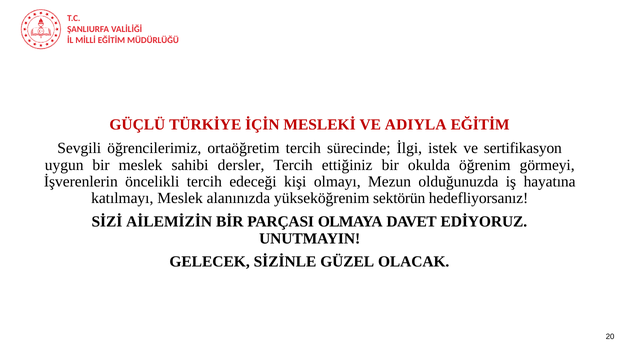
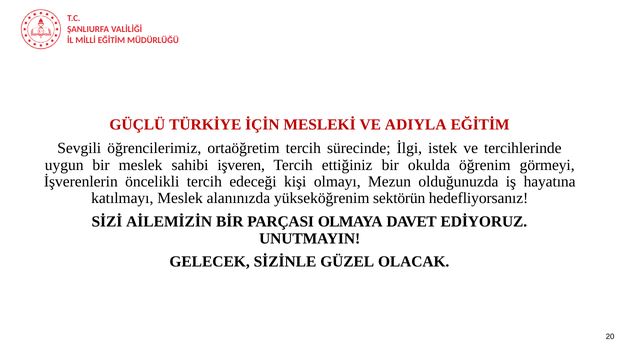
sertifikasyon: sertifikasyon -> tercihlerinde
dersler: dersler -> işveren
